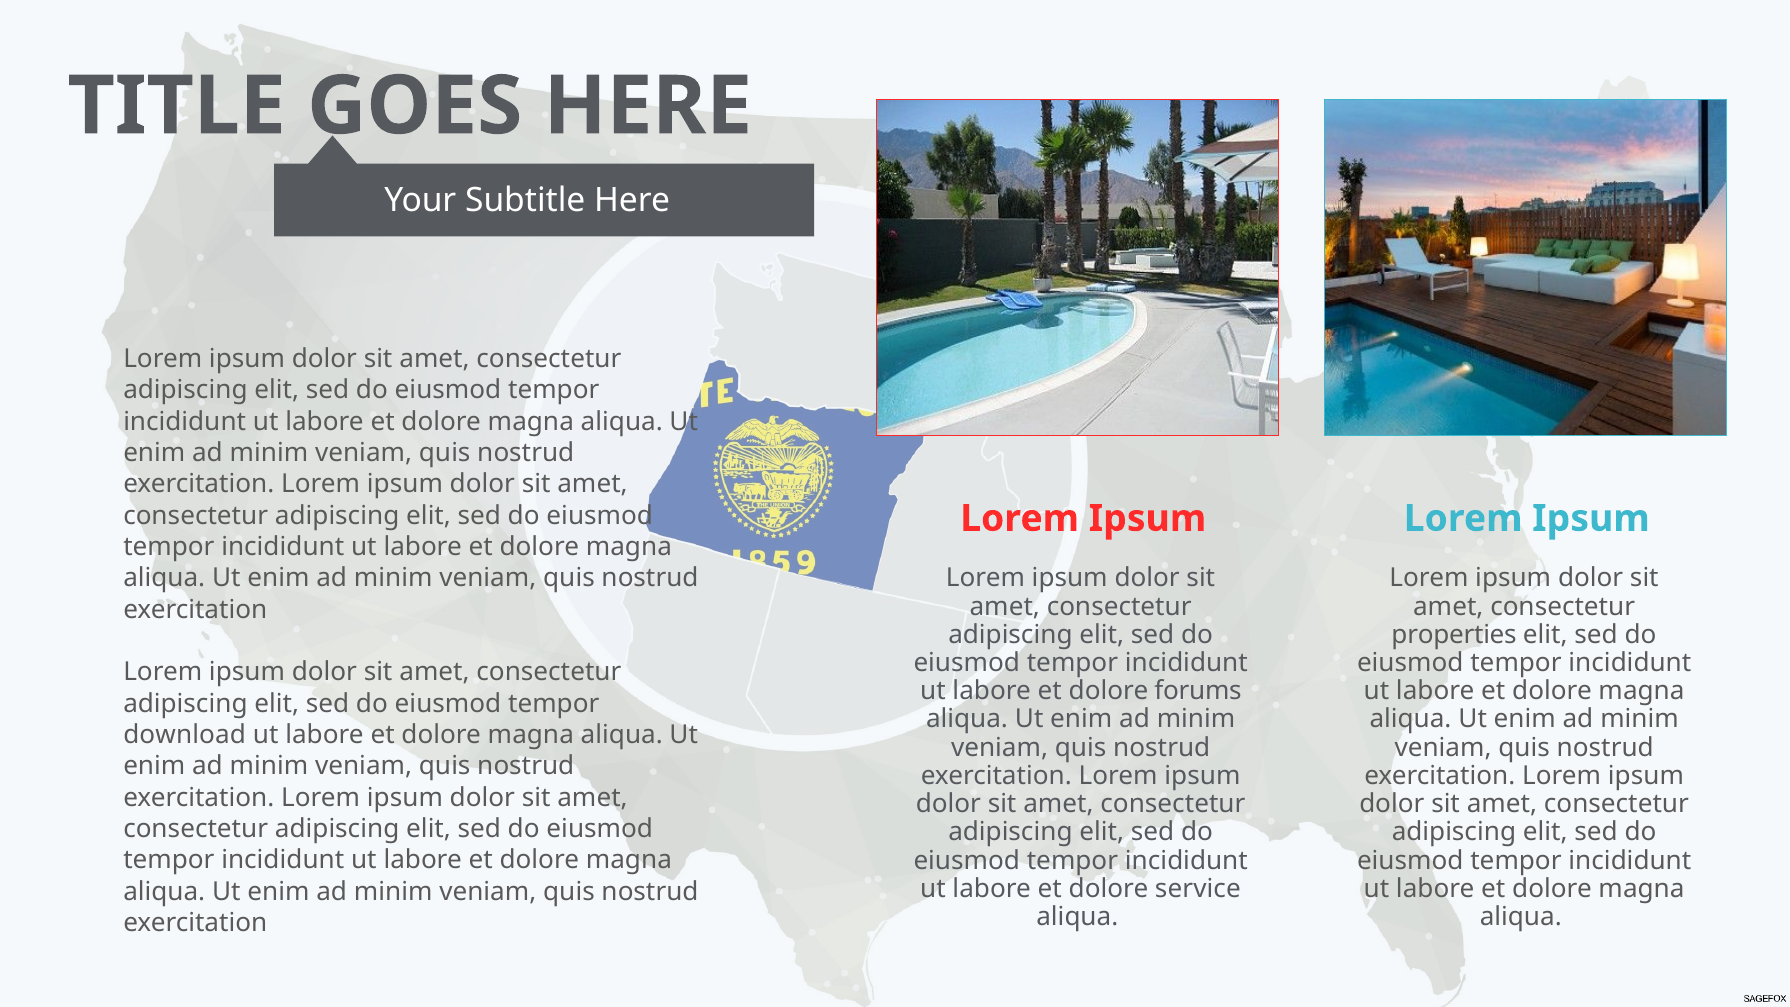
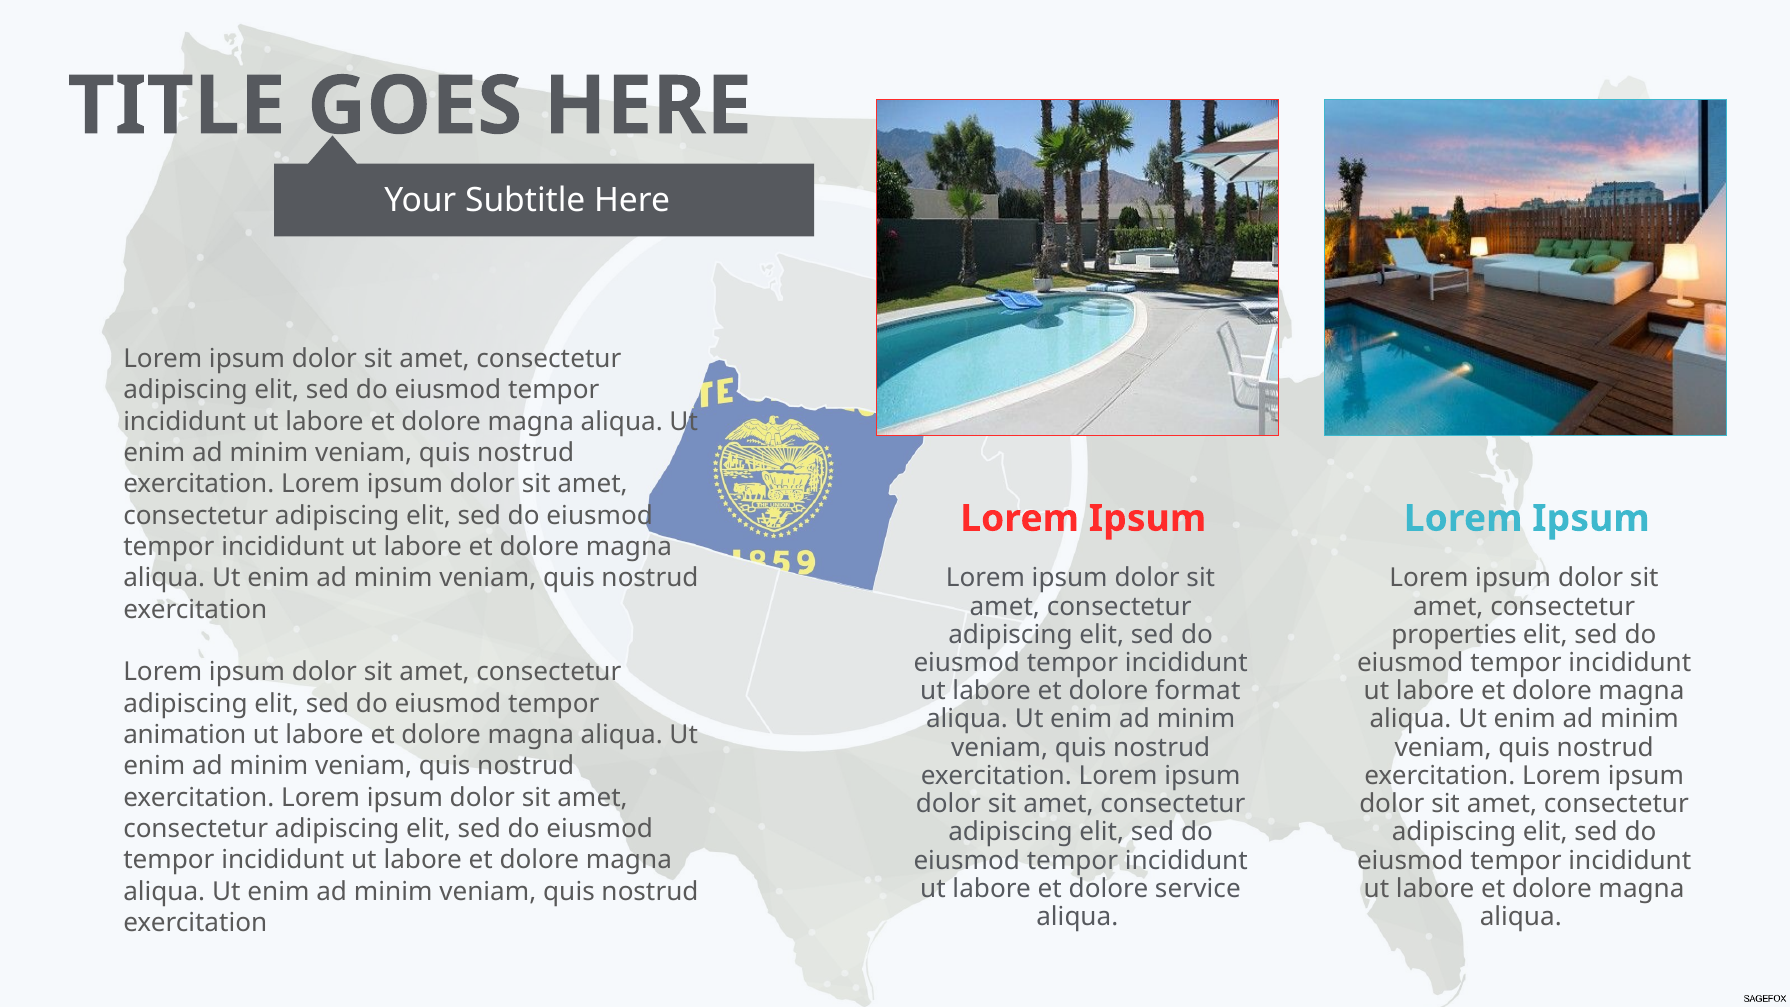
forums: forums -> format
download: download -> animation
